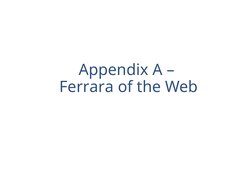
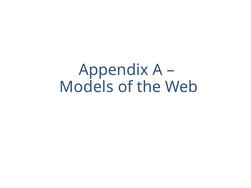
Ferrara: Ferrara -> Models
